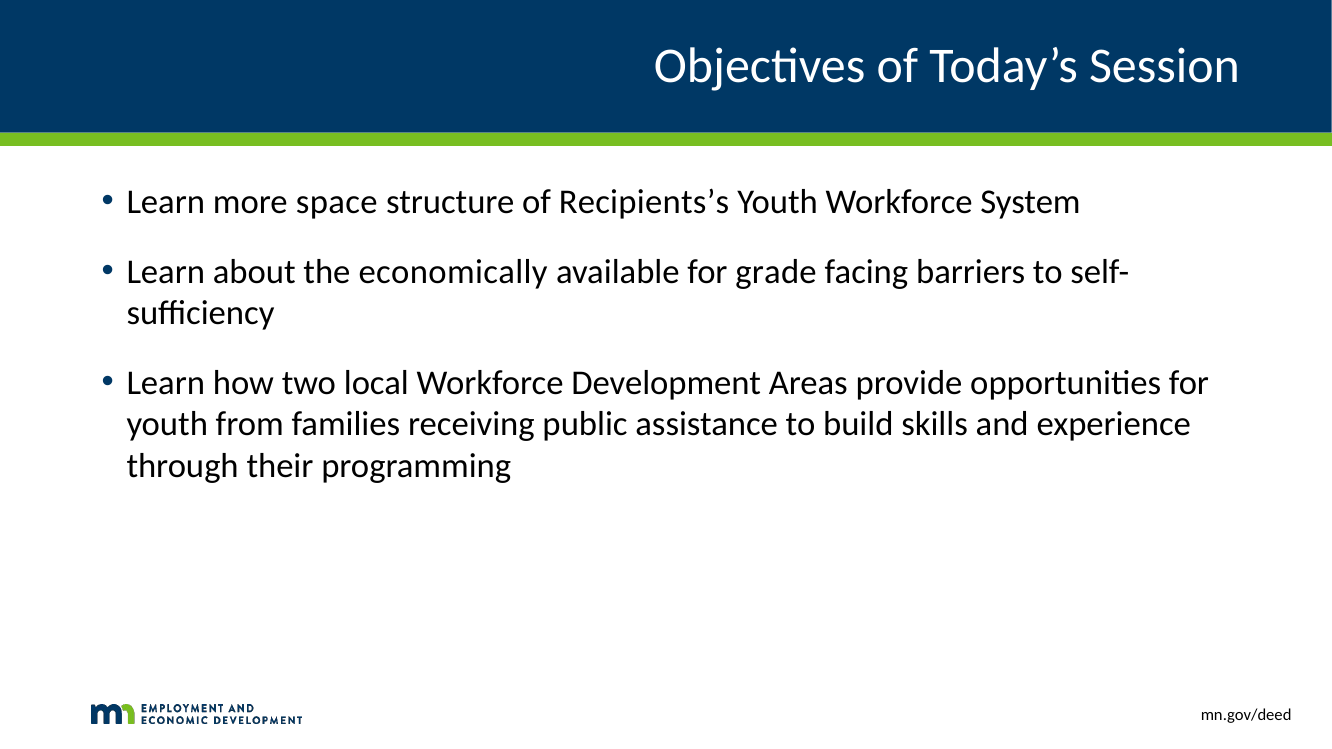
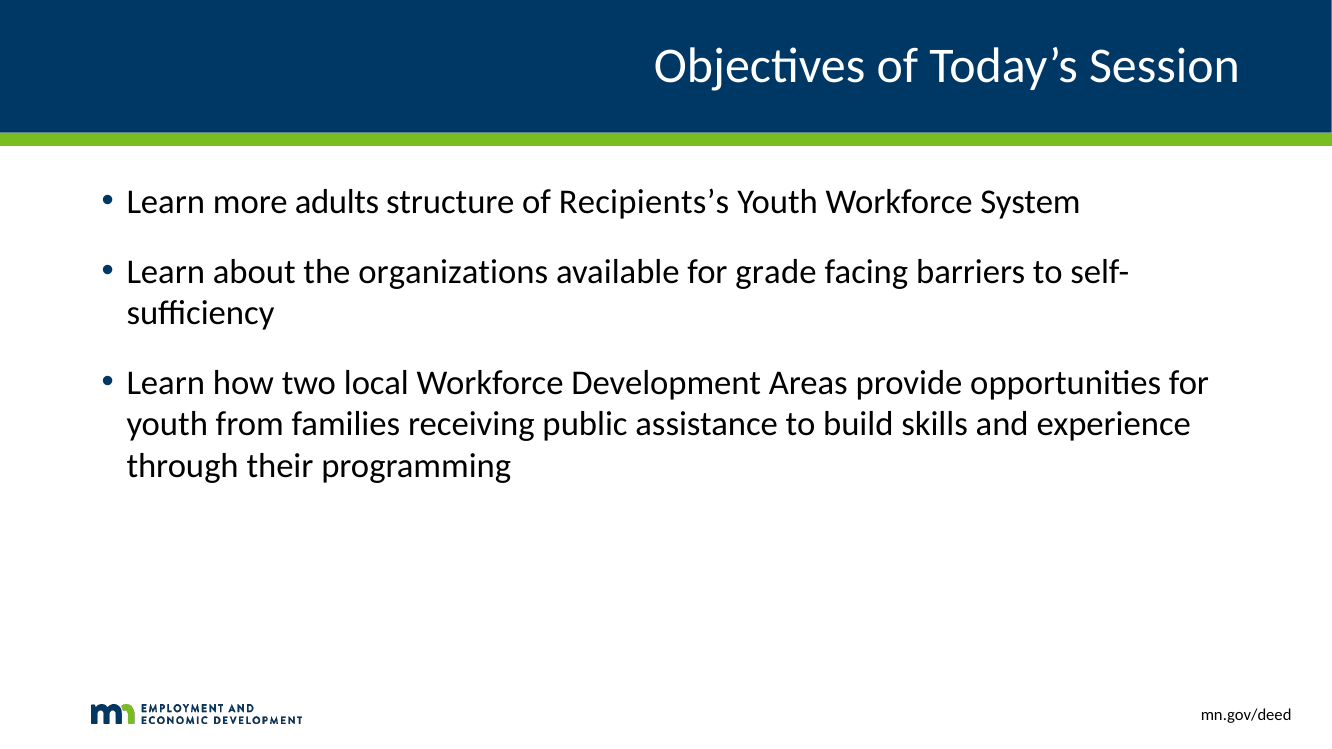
space: space -> adults
economically: economically -> organizations
